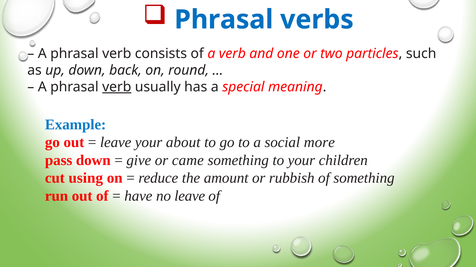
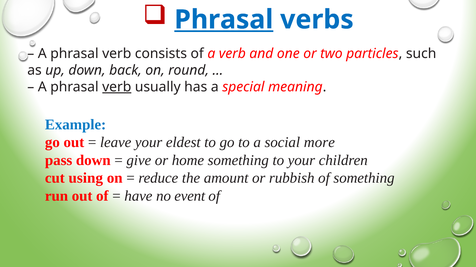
Phrasal at (224, 20) underline: none -> present
about: about -> eldest
came: came -> home
no leave: leave -> event
